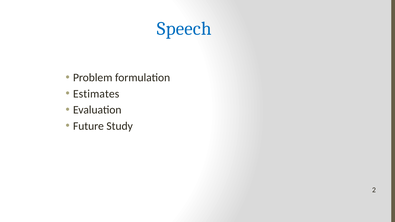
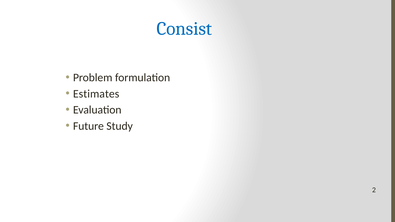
Speech: Speech -> Consist
